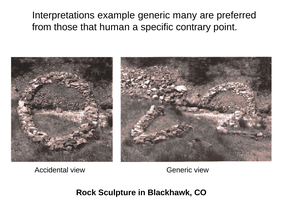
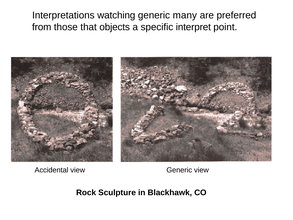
example: example -> watching
human: human -> objects
contrary: contrary -> interpret
